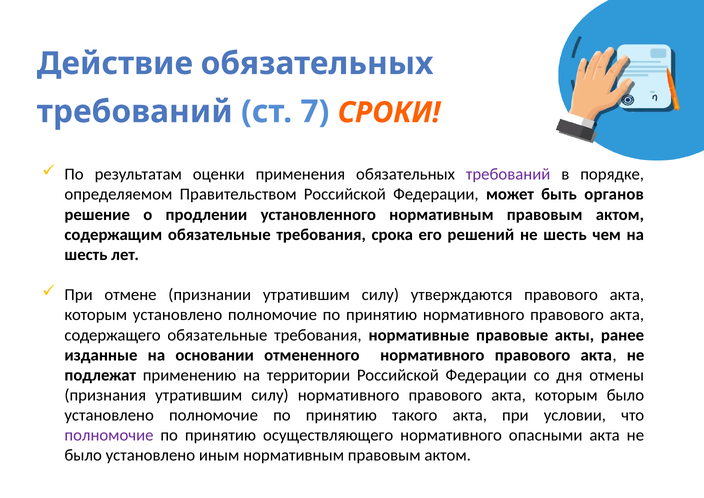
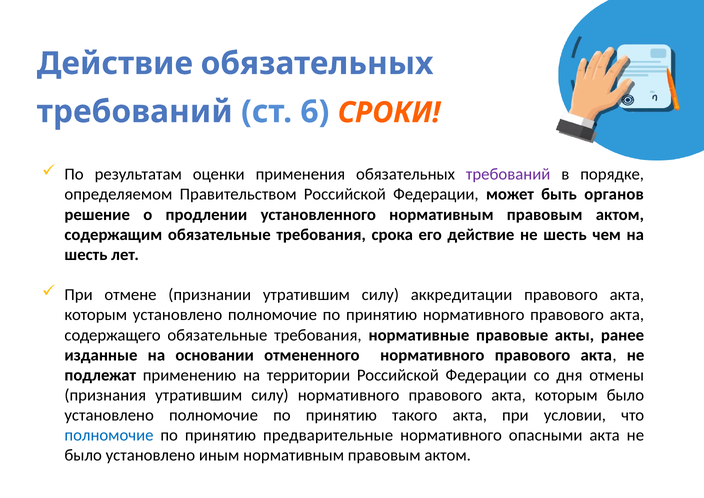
7: 7 -> 6
его решений: решений -> действие
утверждаются: утверждаются -> аккредитации
полномочие at (109, 435) colour: purple -> blue
осуществляющего: осуществляющего -> предварительные
